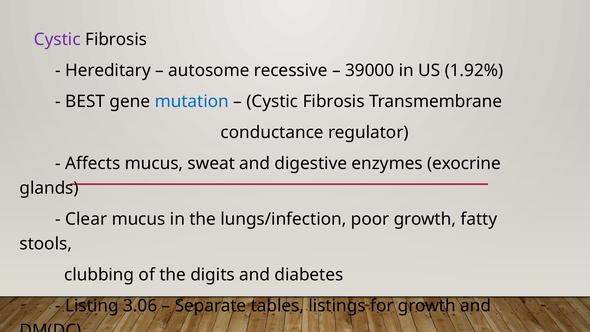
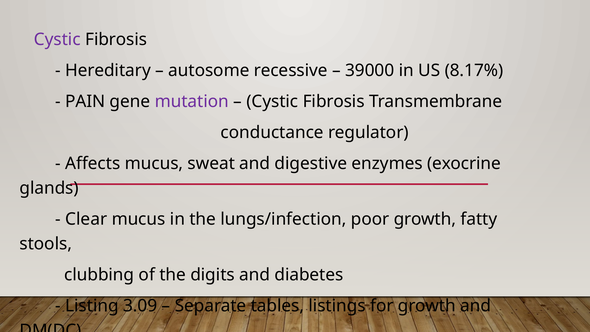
1.92%: 1.92% -> 8.17%
BEST: BEST -> PAIN
mutation colour: blue -> purple
3.06: 3.06 -> 3.09
